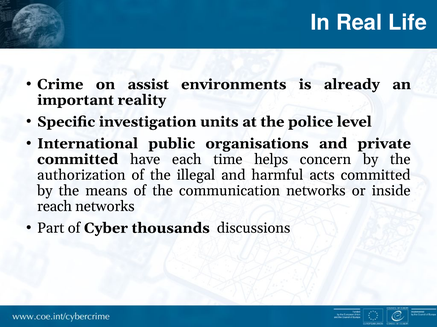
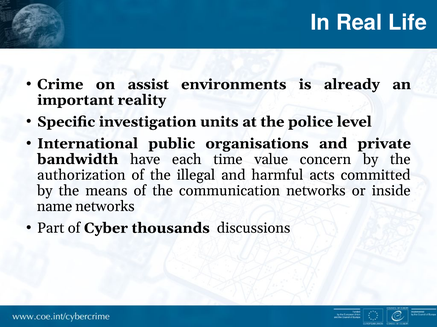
committed at (78, 160): committed -> bandwidth
helps: helps -> value
reach: reach -> name
